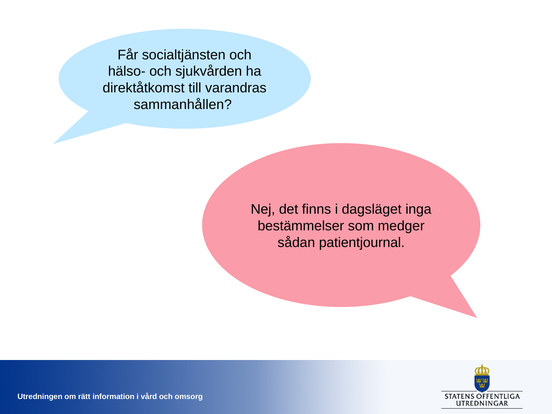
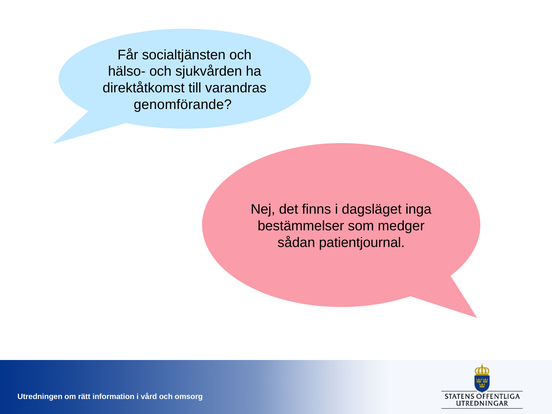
sammanhållen: sammanhållen -> genomförande
